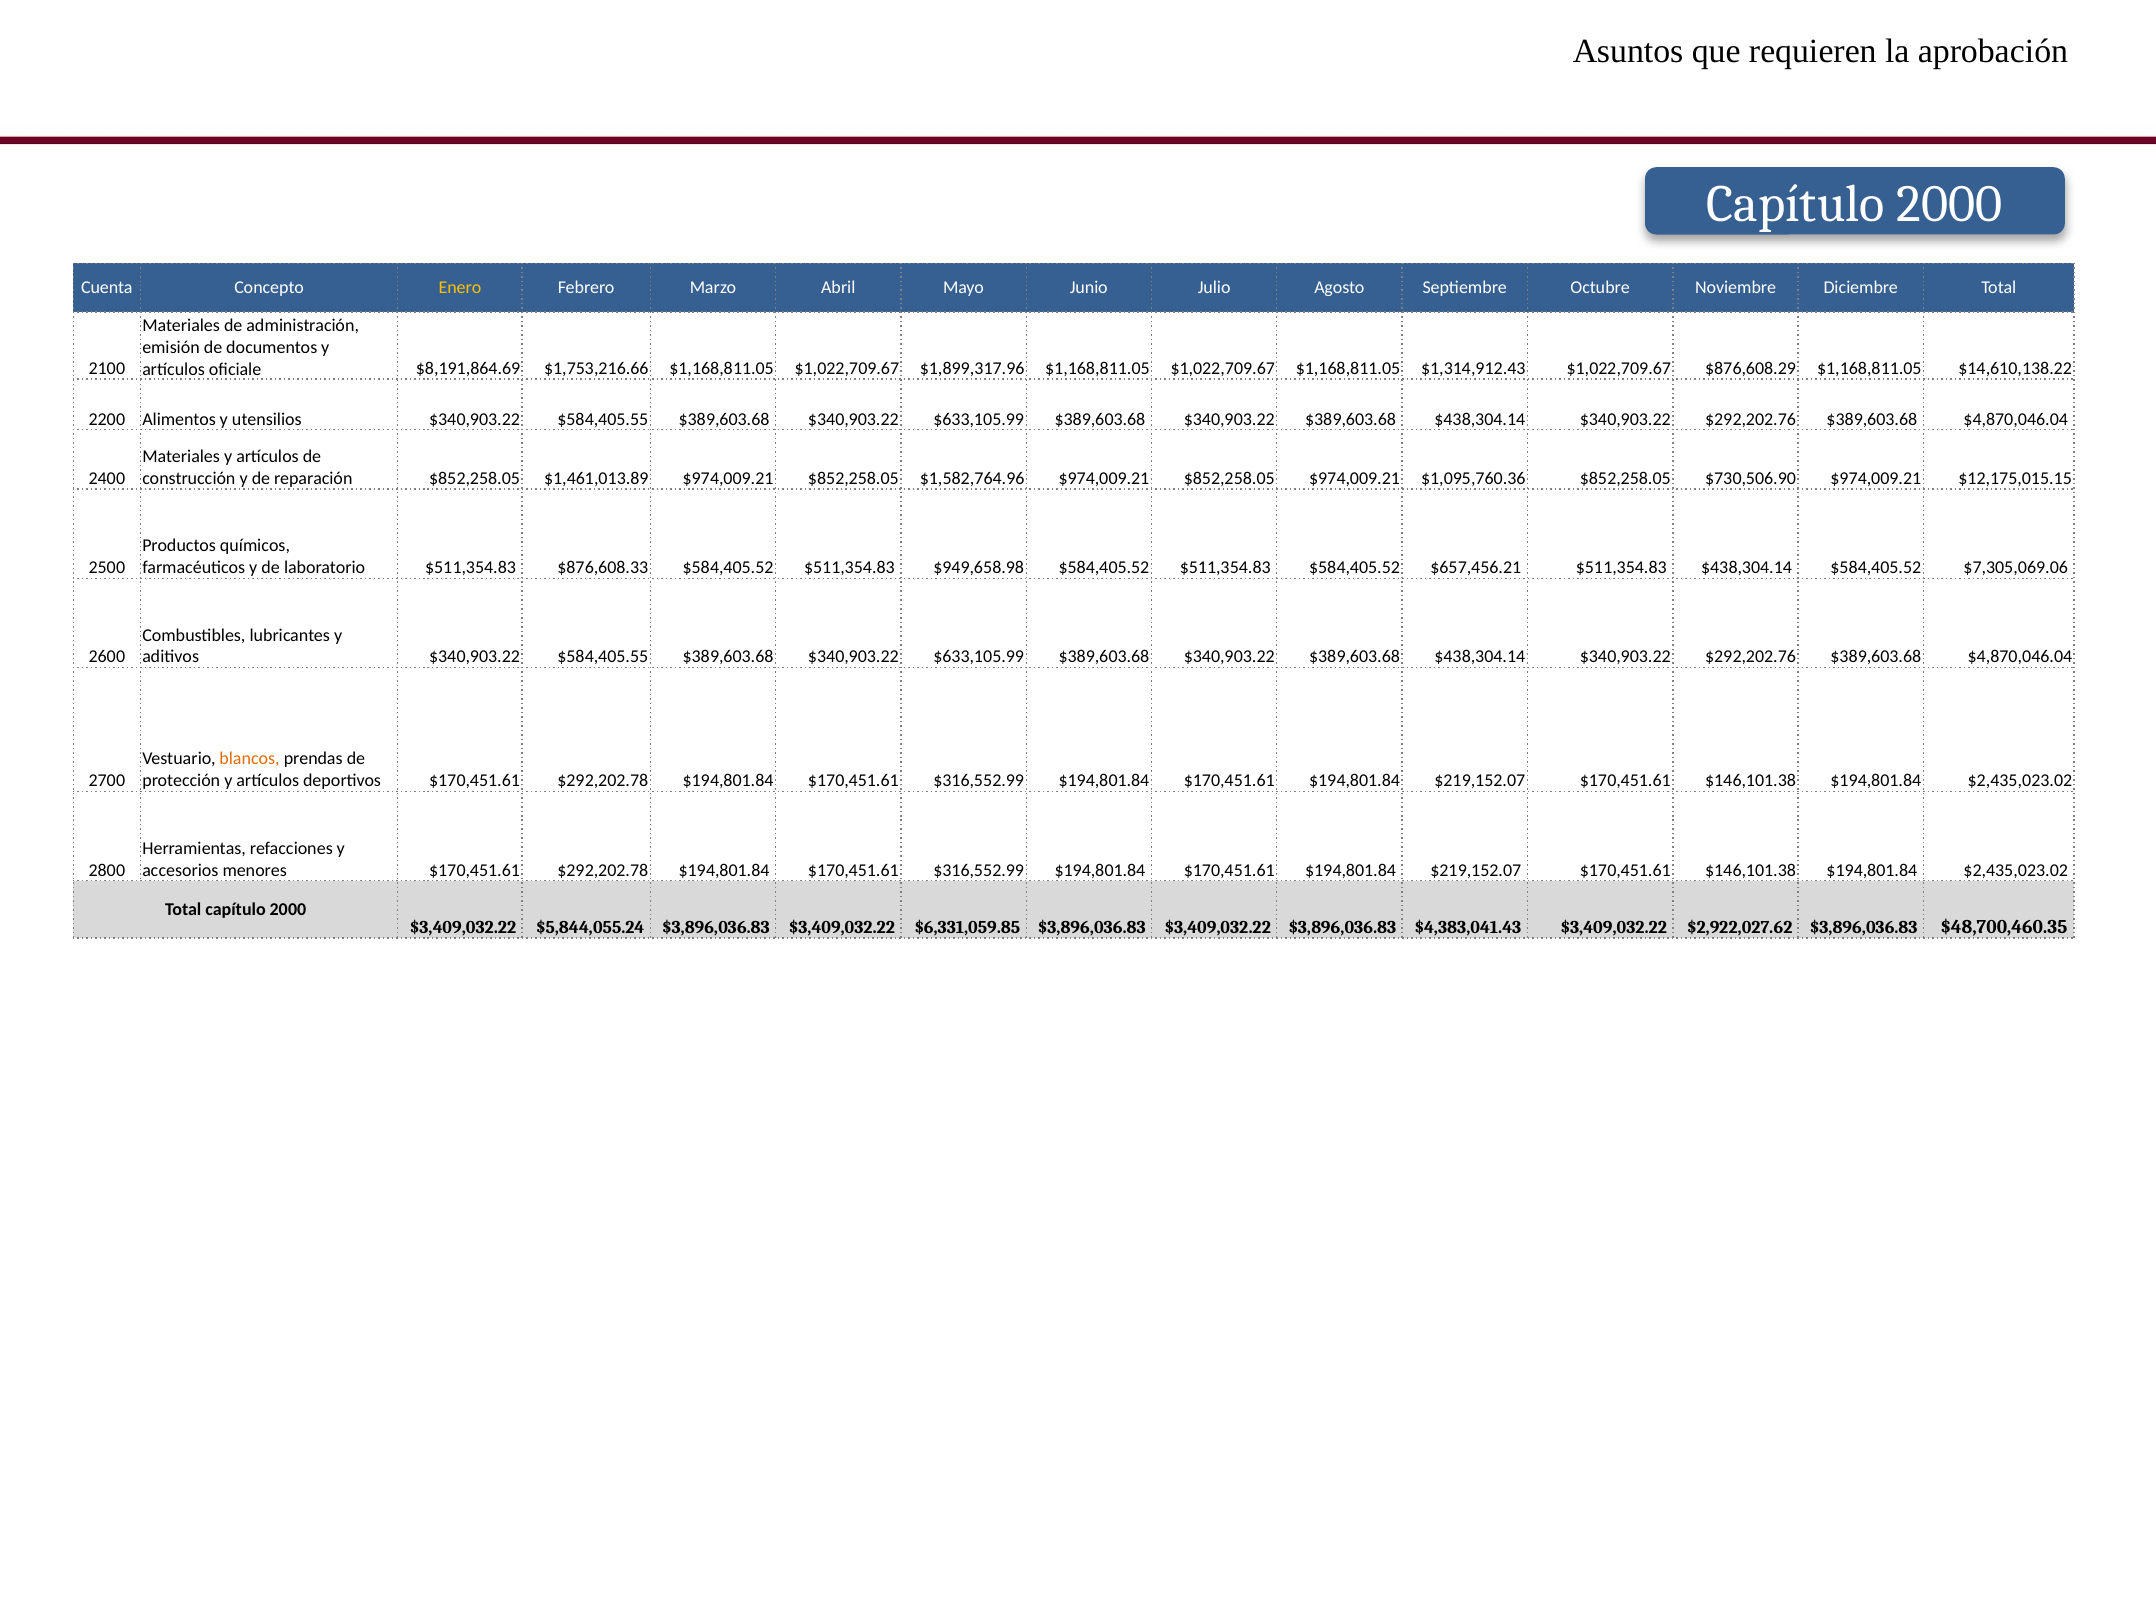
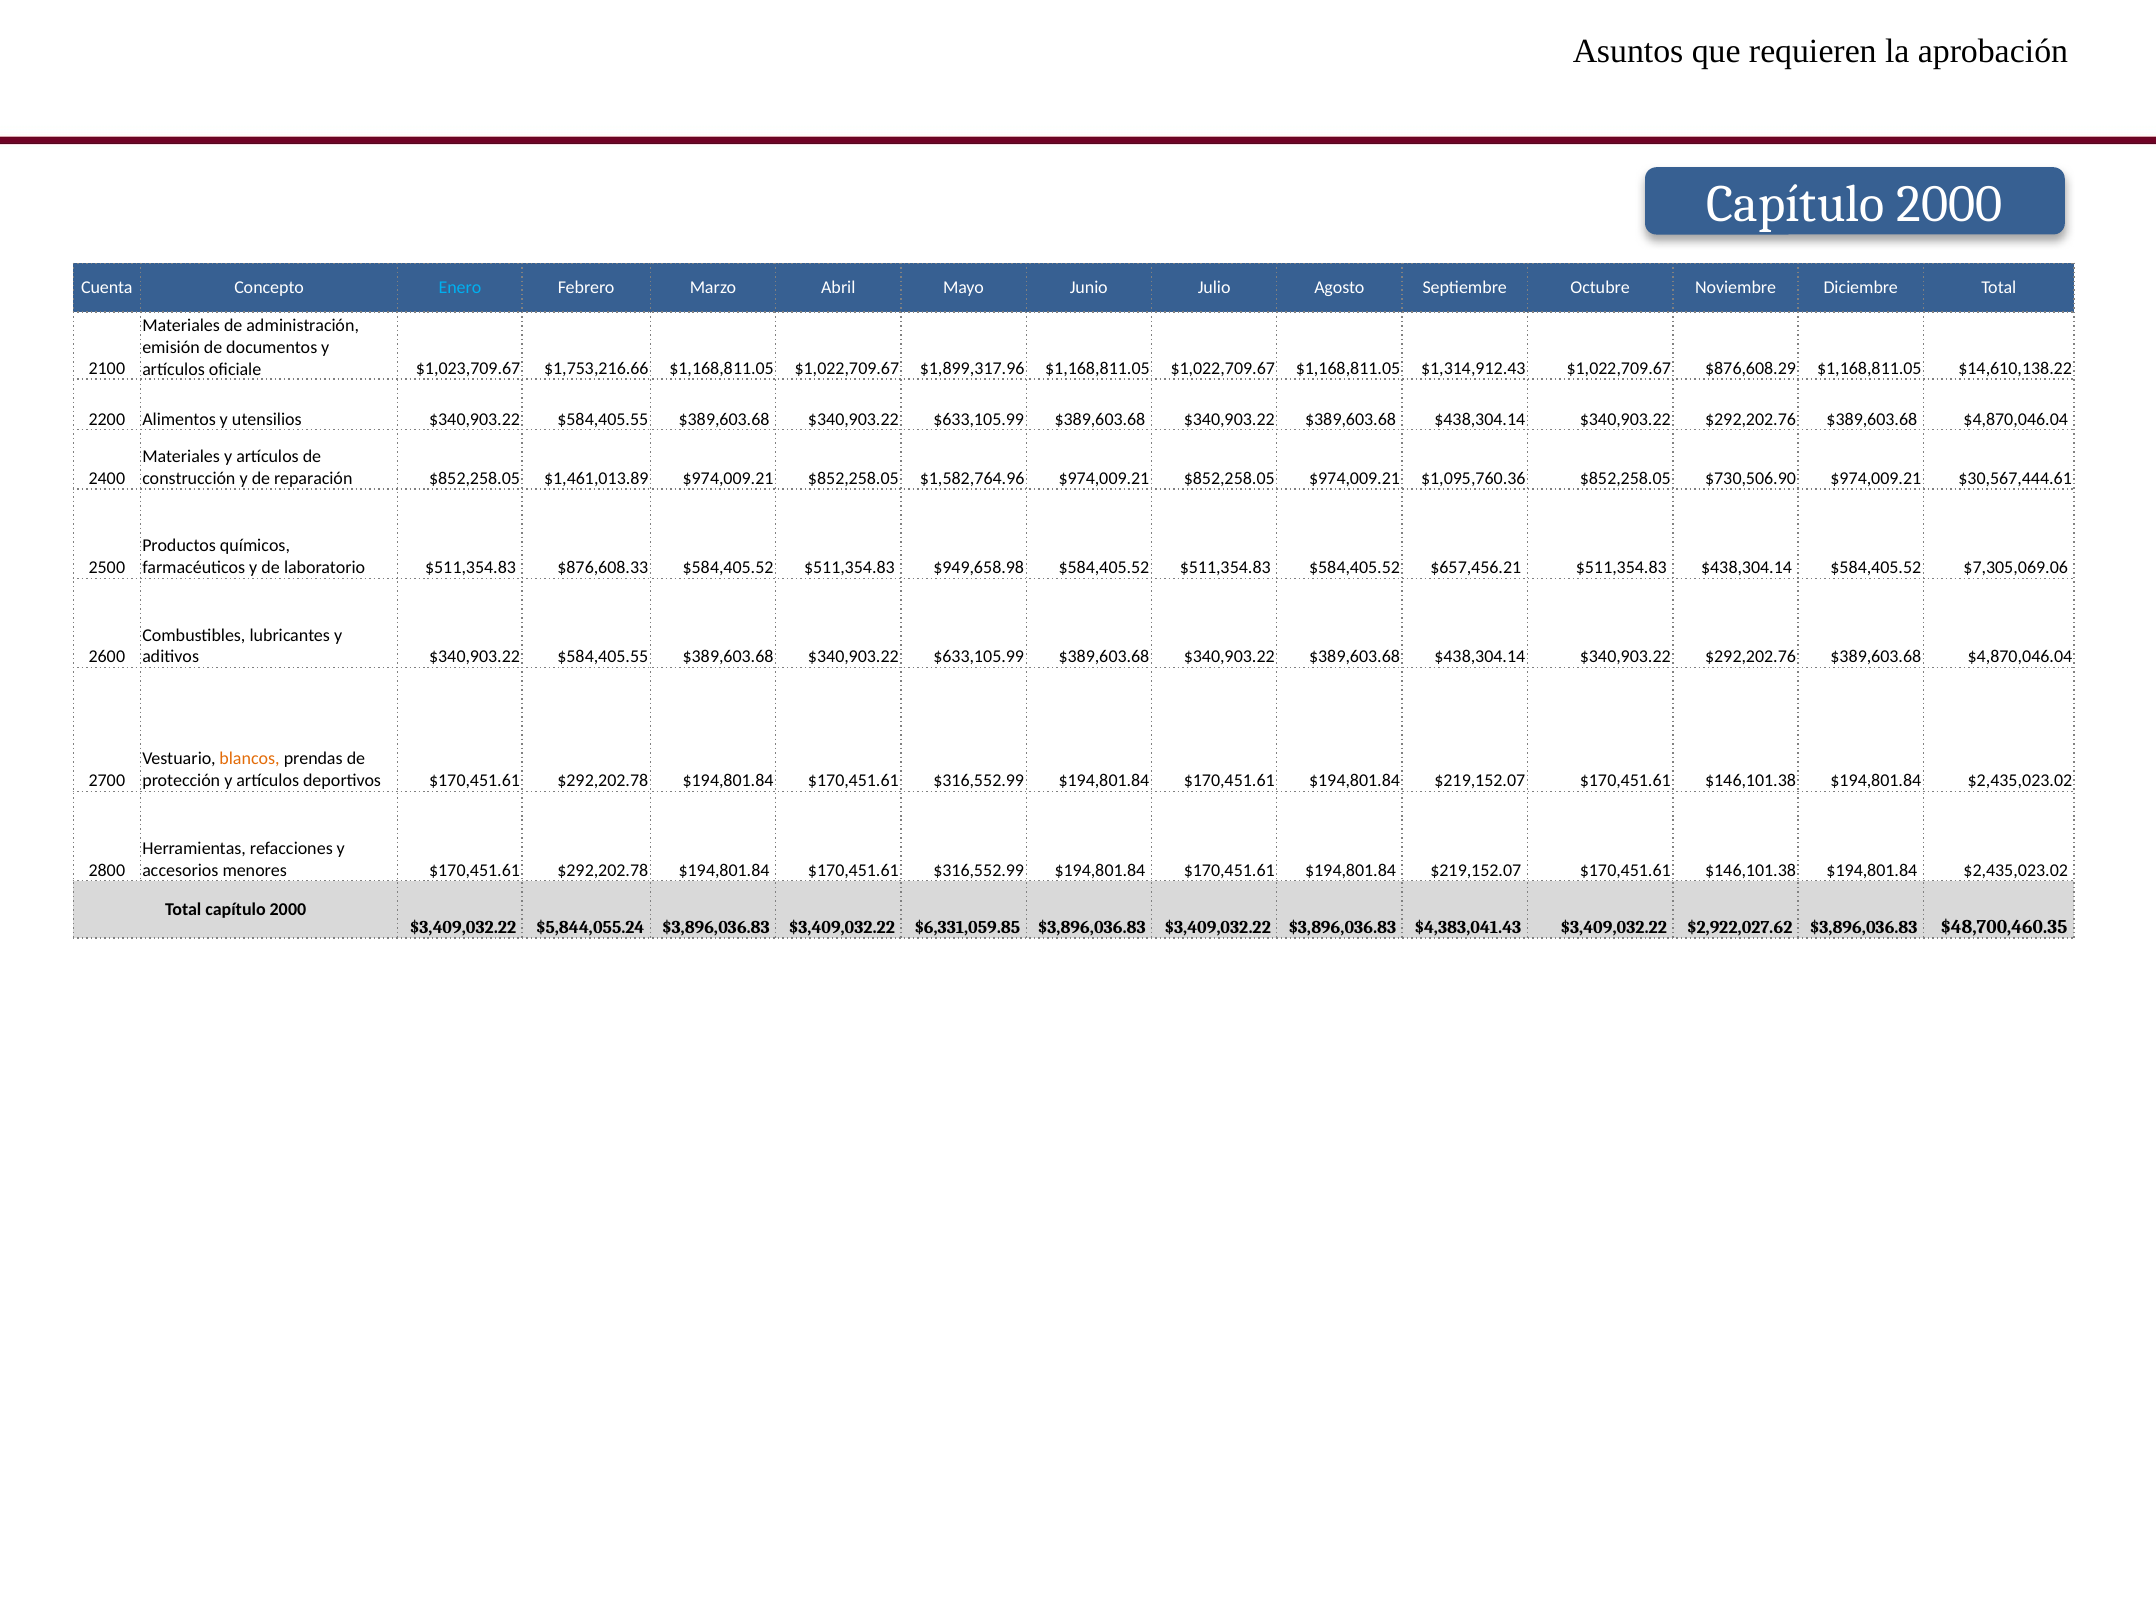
Enero colour: yellow -> light blue
$8,191,864.69: $8,191,864.69 -> $1,023,709.67
$12,175,015.15: $12,175,015.15 -> $30,567,444.61
